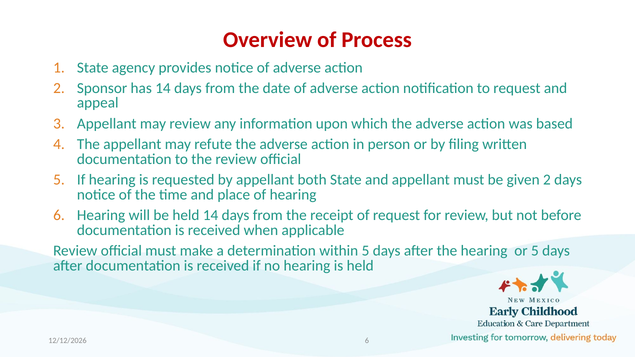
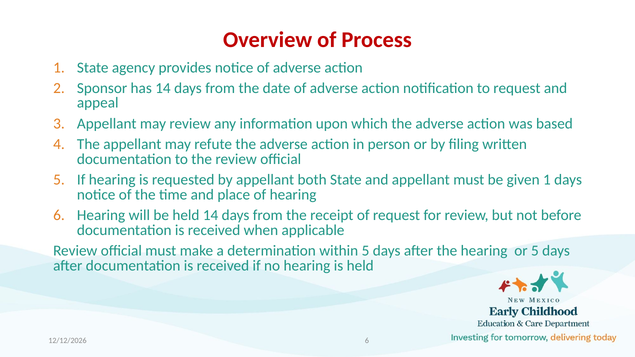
given 2: 2 -> 1
